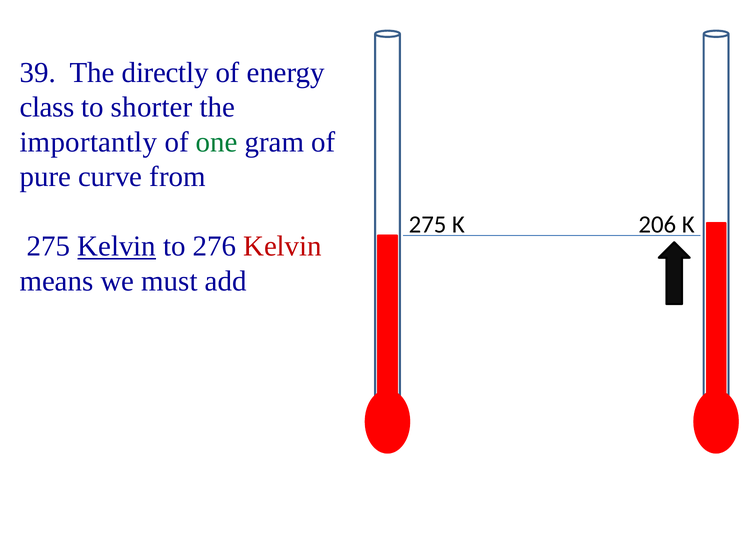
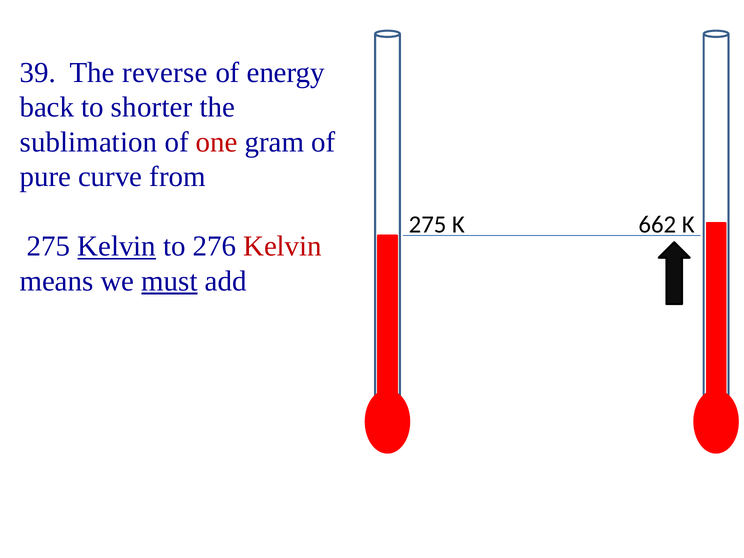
directly: directly -> reverse
class: class -> back
importantly: importantly -> sublimation
one colour: green -> red
206: 206 -> 662
must underline: none -> present
